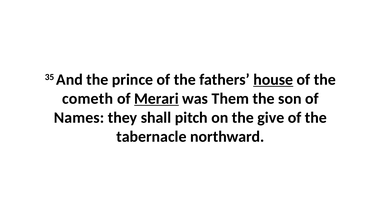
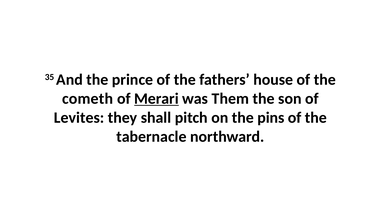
house underline: present -> none
Names: Names -> Levites
give: give -> pins
